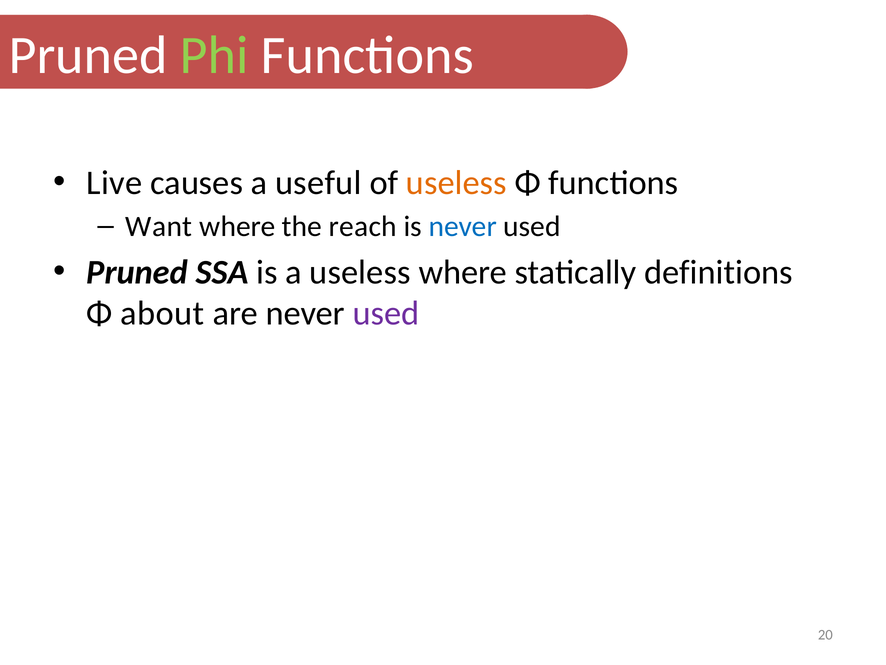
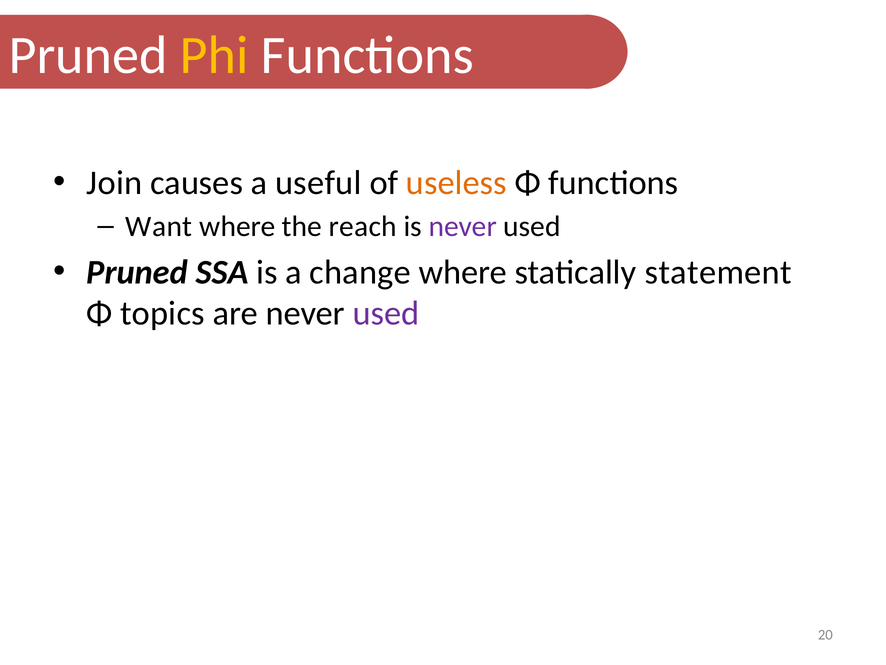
Phi colour: light green -> yellow
Live: Live -> Join
never at (463, 226) colour: blue -> purple
a useless: useless -> change
definitions: definitions -> statement
about: about -> topics
